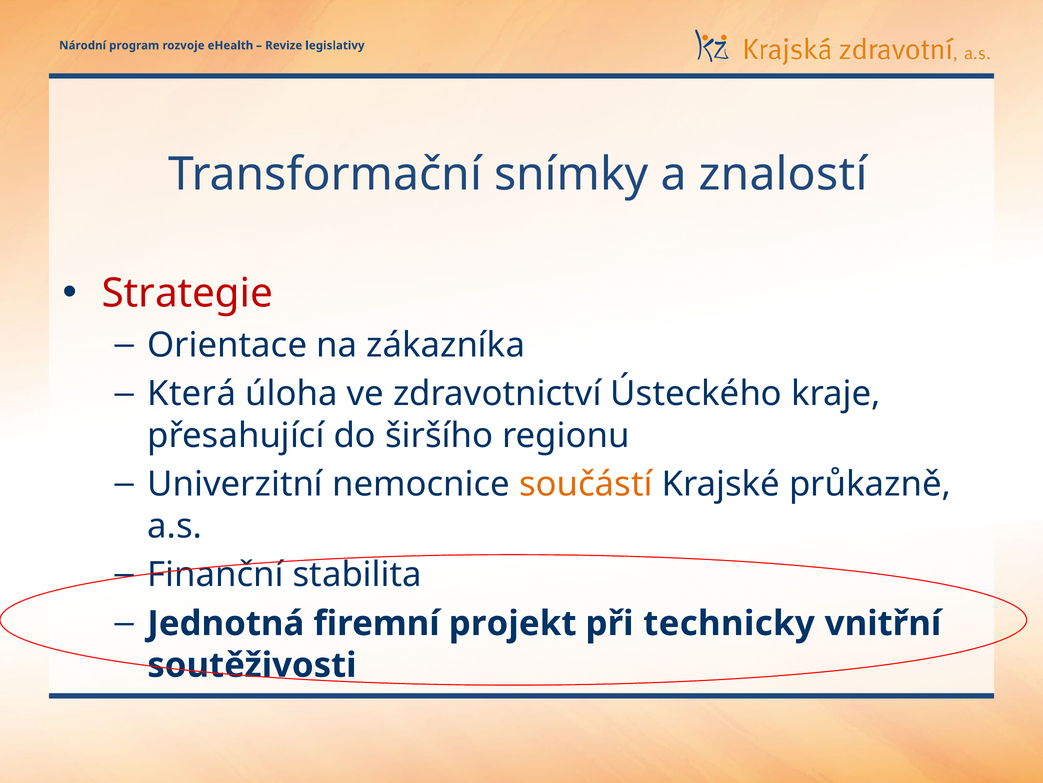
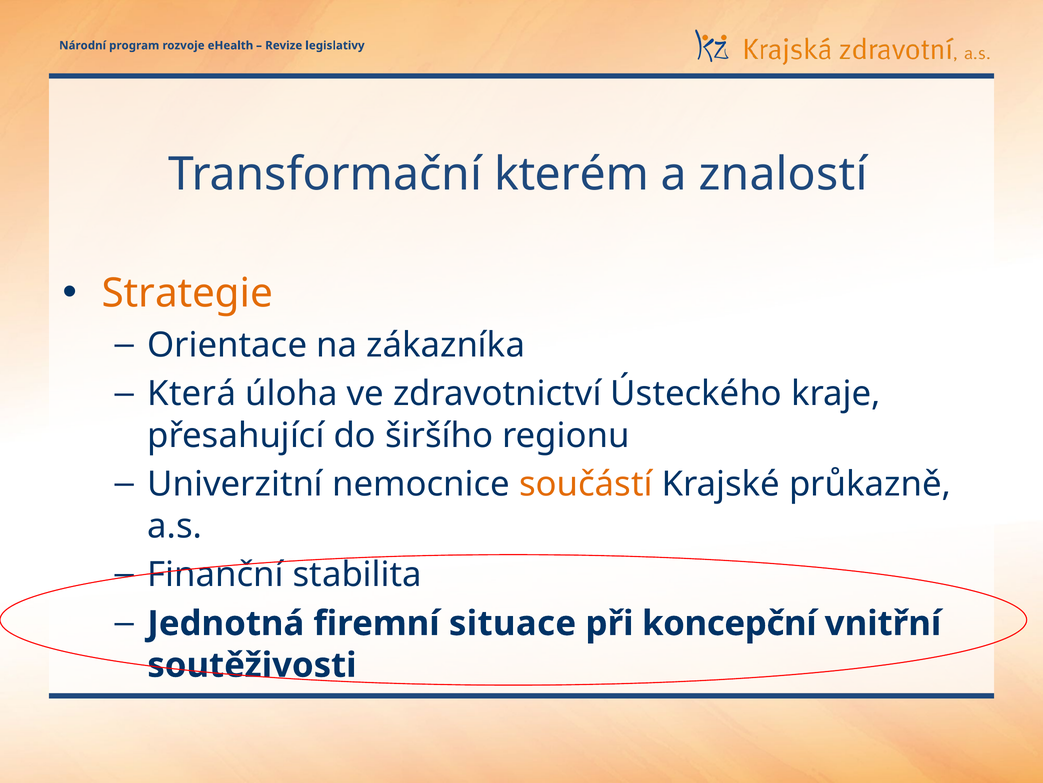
snímky: snímky -> kterém
Strategie colour: red -> orange
projekt: projekt -> situace
technicky: technicky -> koncepční
